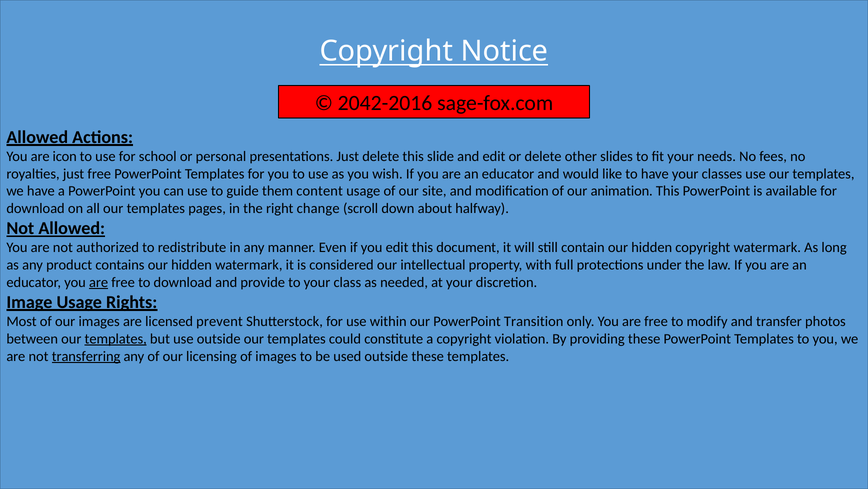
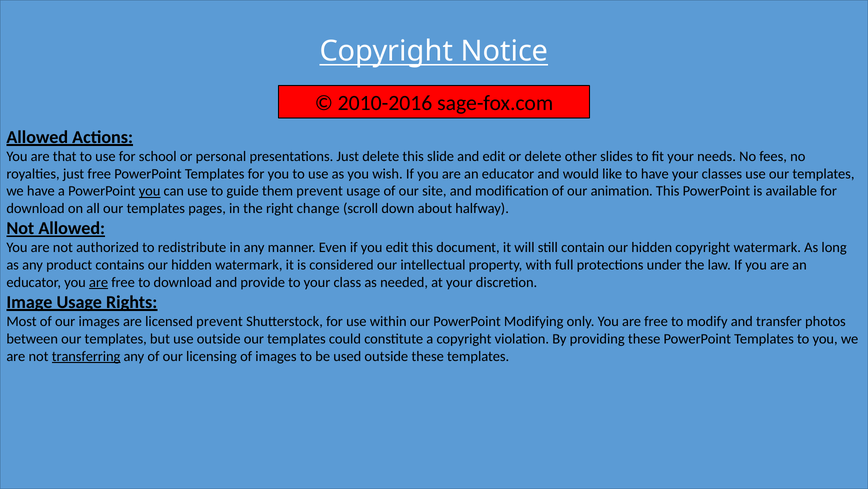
2042-2016: 2042-2016 -> 2010-2016
icon: icon -> that
you at (150, 191) underline: none -> present
them content: content -> prevent
Transition: Transition -> Modifying
templates at (116, 338) underline: present -> none
